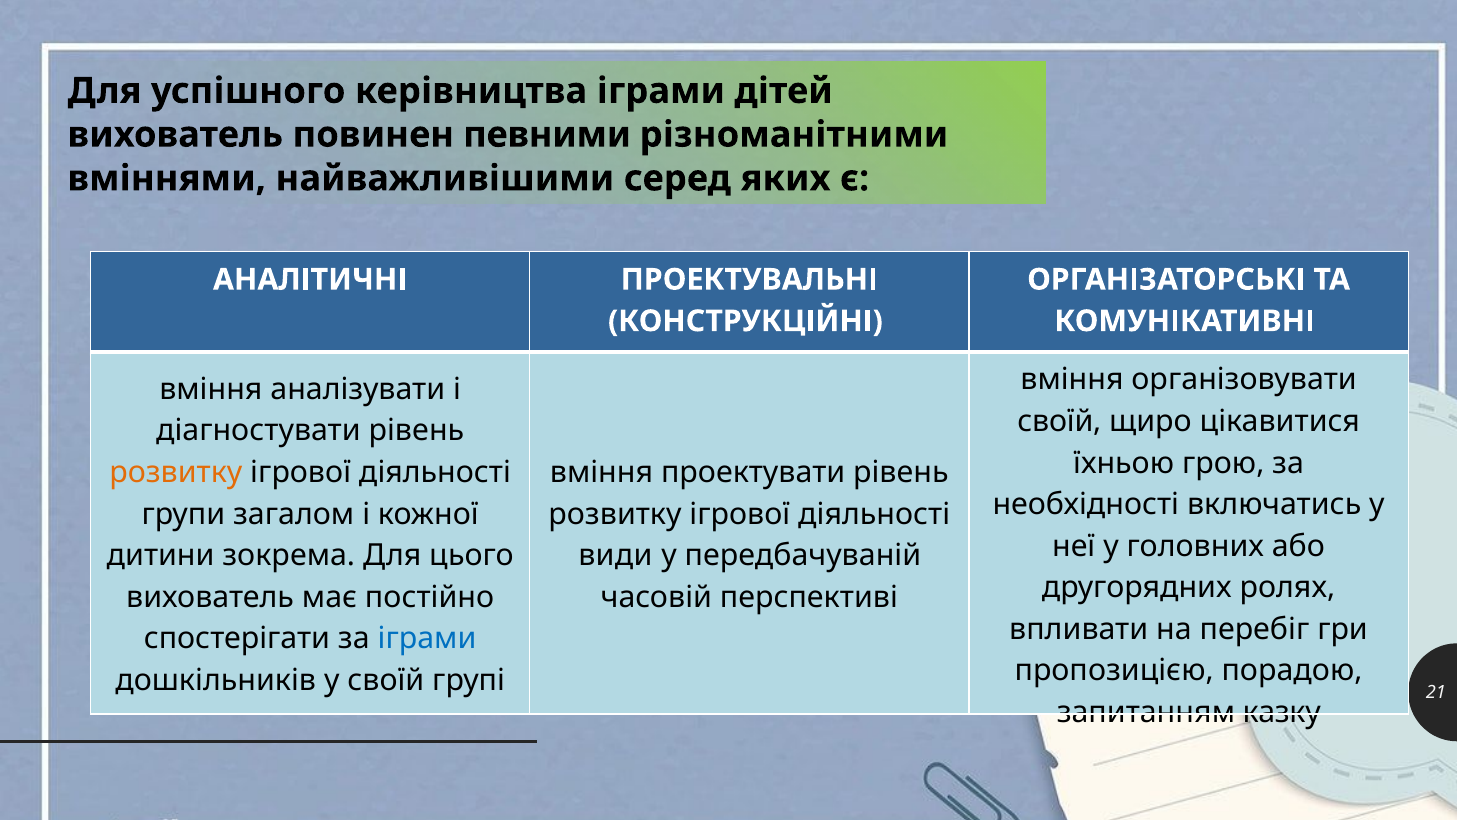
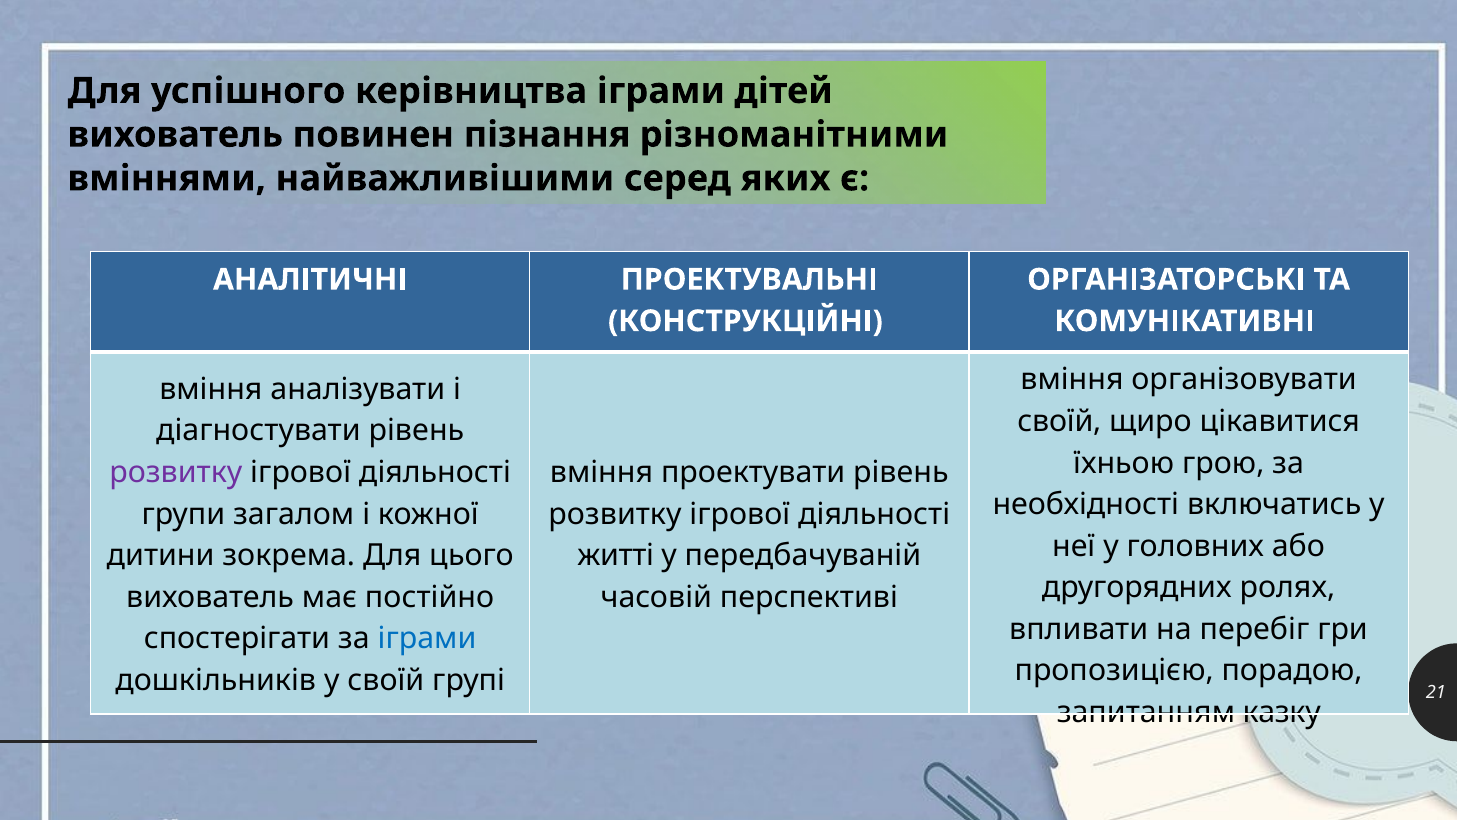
певними: певними -> пізнання
розвитку at (176, 472) colour: orange -> purple
види: види -> житті
